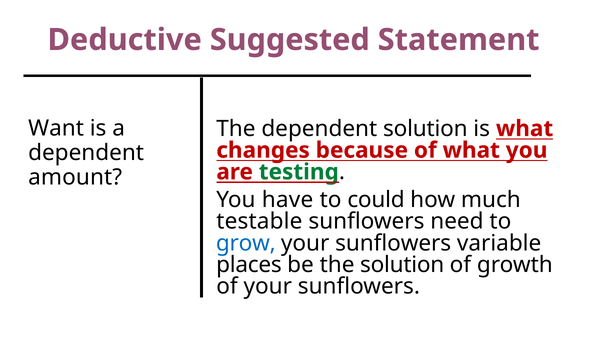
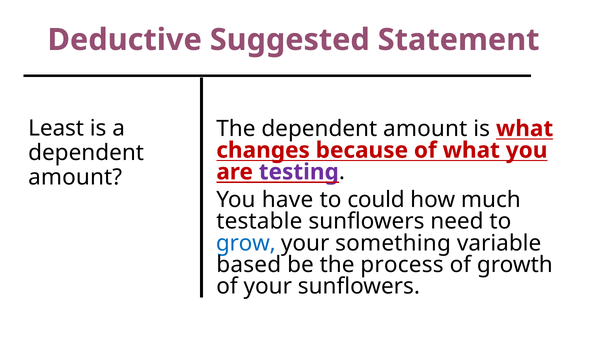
Want: Want -> Least
The dependent solution: solution -> amount
testing colour: green -> purple
sunflowers at (393, 244): sunflowers -> something
places: places -> based
the solution: solution -> process
